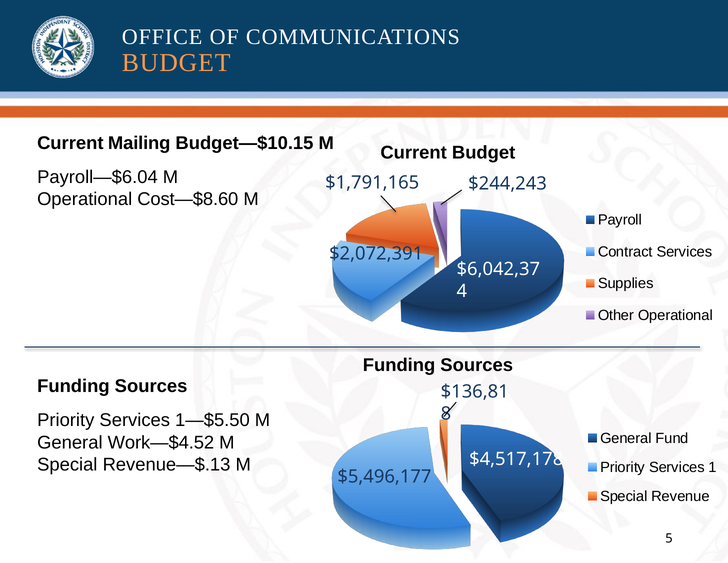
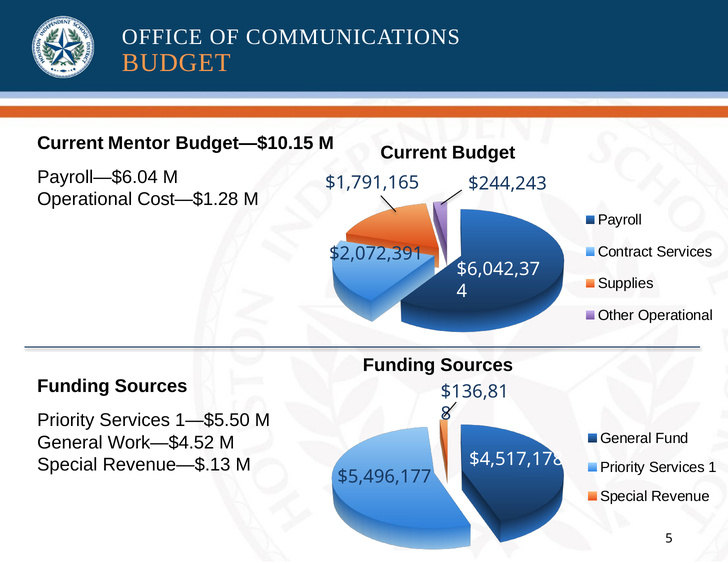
Mailing: Mailing -> Mentor
Cost—$8.60: Cost—$8.60 -> Cost—$1.28
